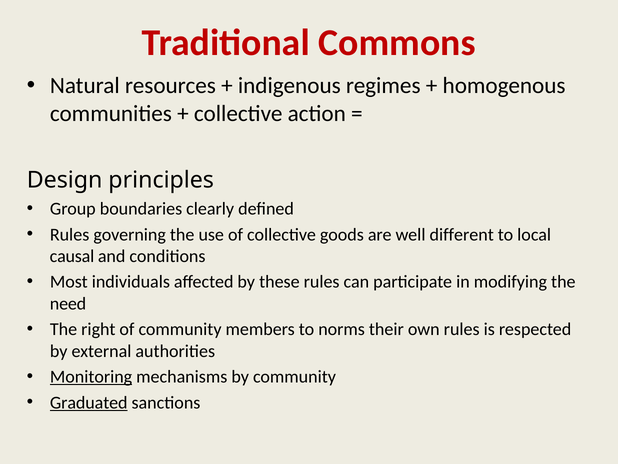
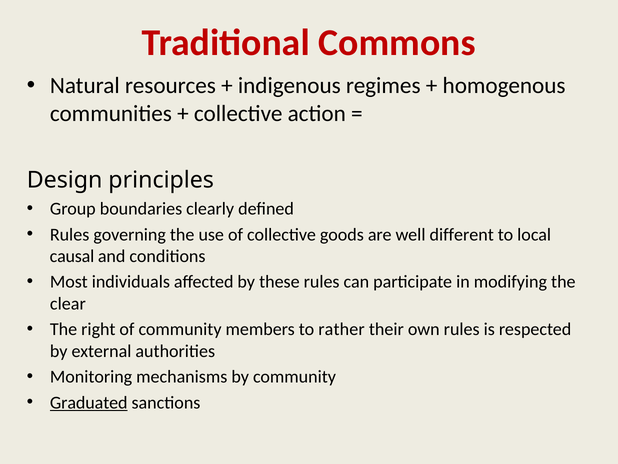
need: need -> clear
norms: norms -> rather
Monitoring underline: present -> none
